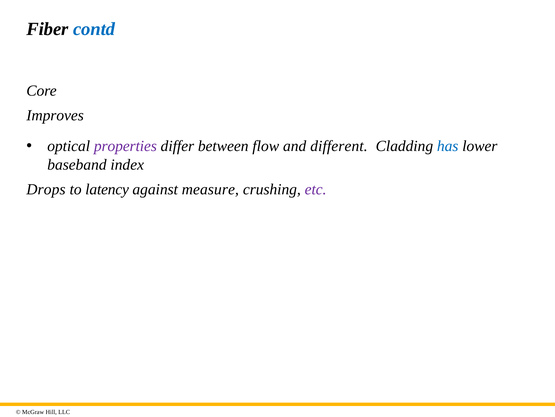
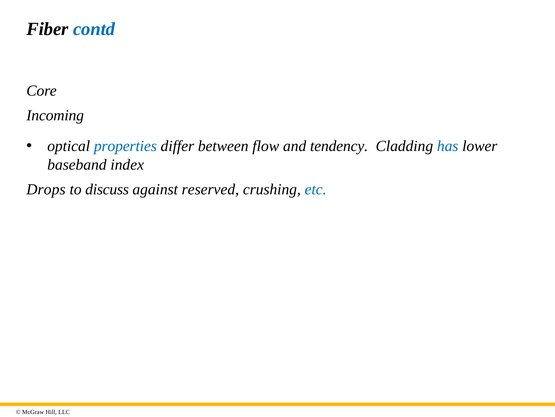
Improves: Improves -> Incoming
properties colour: purple -> blue
different: different -> tendency
latency: latency -> discuss
measure: measure -> reserved
etc colour: purple -> blue
